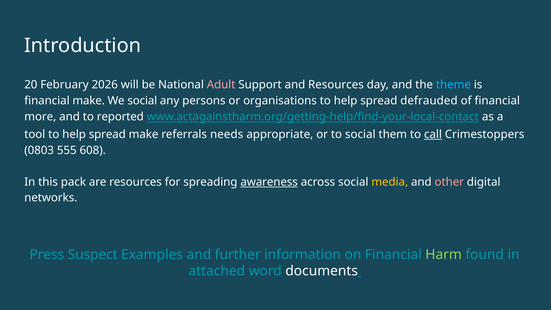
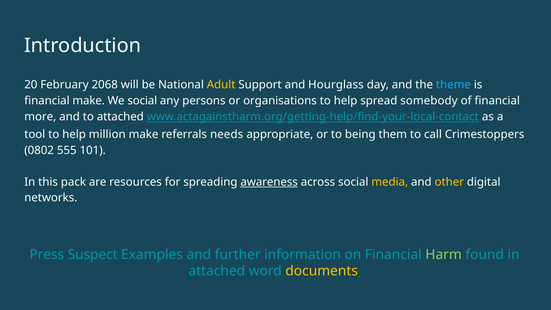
2026: 2026 -> 2068
Adult colour: pink -> yellow
and Resources: Resources -> Hourglass
defrauded: defrauded -> somebody
to reported: reported -> attached
tool to help spread: spread -> million
to social: social -> being
call underline: present -> none
0803: 0803 -> 0802
608: 608 -> 101
other colour: pink -> yellow
documents colour: white -> yellow
